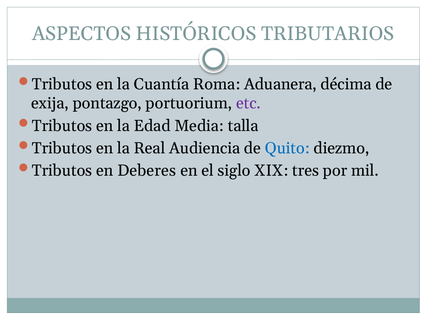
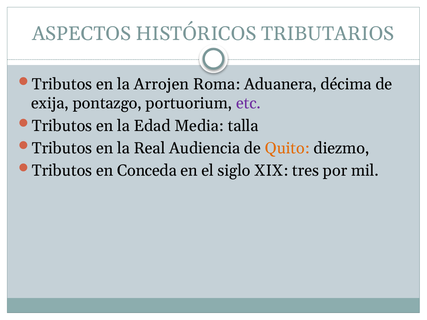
Cuantía: Cuantía -> Arrojen
Quito colour: blue -> orange
Deberes: Deberes -> Conceda
